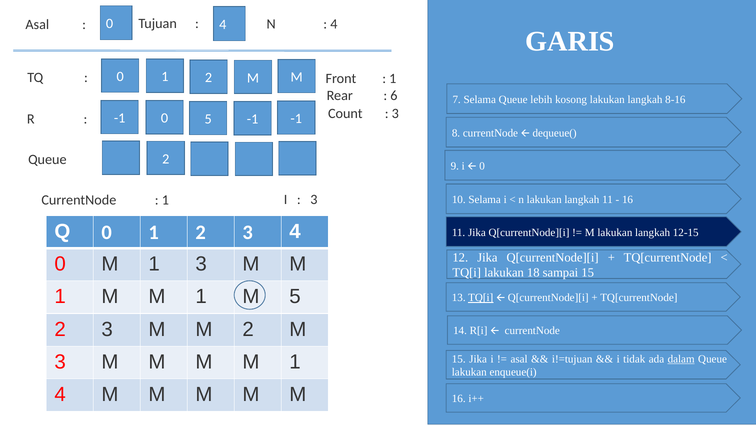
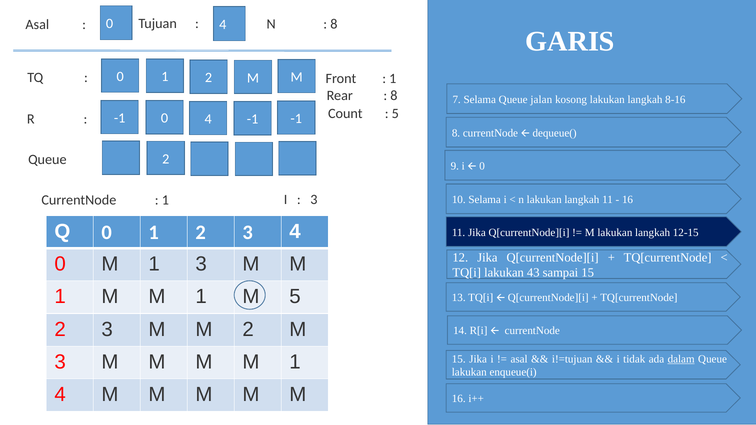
4 at (334, 24): 4 -> 8
6 at (394, 95): 6 -> 8
lebih: lebih -> jalan
3 at (395, 113): 3 -> 5
-1 0 5: 5 -> 4
18: 18 -> 43
TQ[i at (481, 298) underline: present -> none
